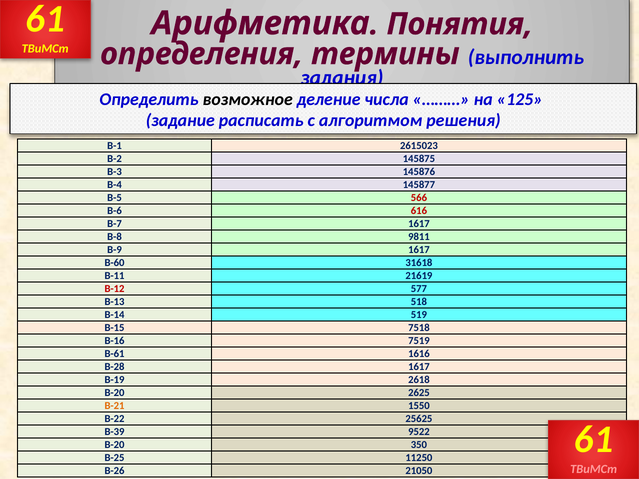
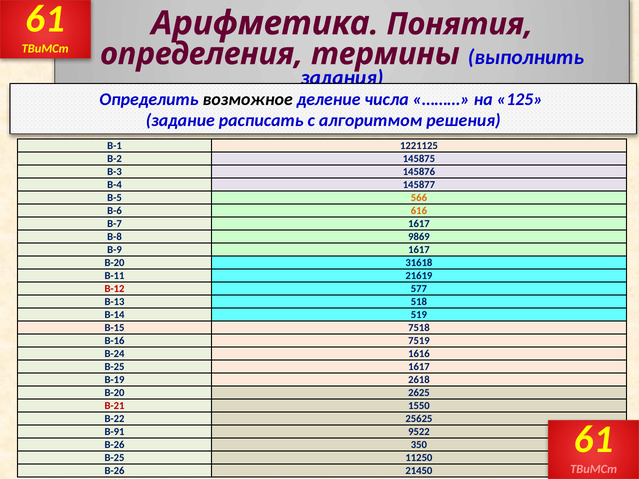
2615023: 2615023 -> 1221125
566 colour: red -> orange
616 colour: red -> orange
9811: 9811 -> 9869
В-60 at (115, 263): В-60 -> В-20
В-61: В-61 -> В-24
В-28 at (115, 367): В-28 -> В-25
В-21 colour: orange -> red
В-39: В-39 -> В-91
В-20 at (115, 445): В-20 -> В-26
21050: 21050 -> 21450
